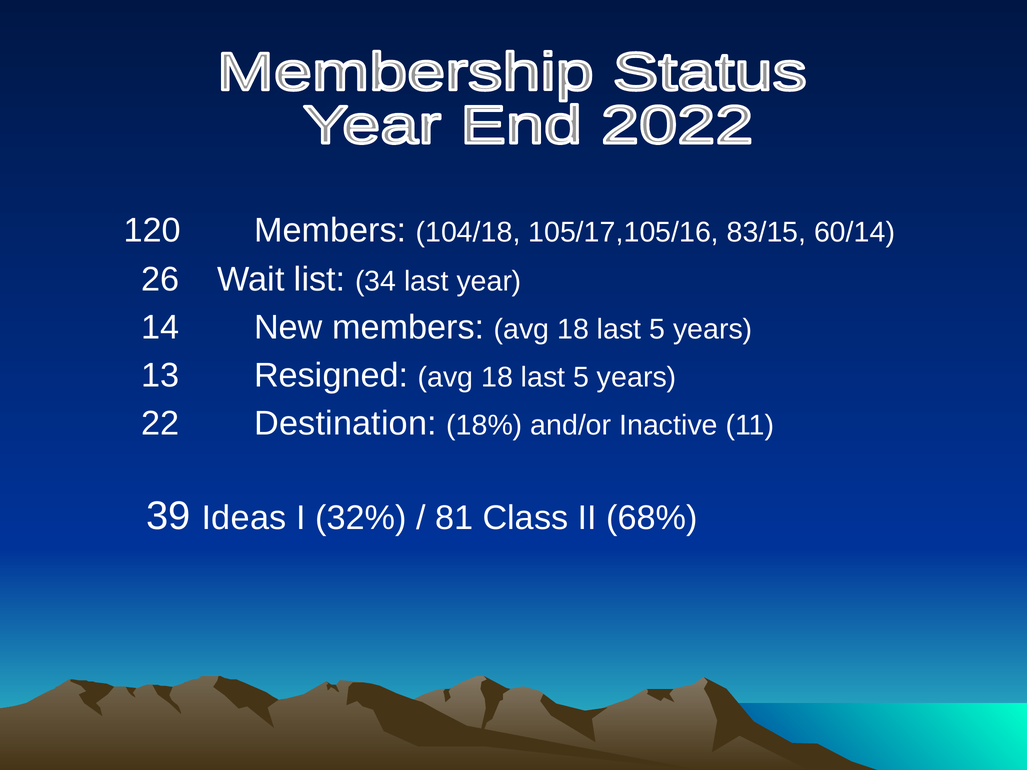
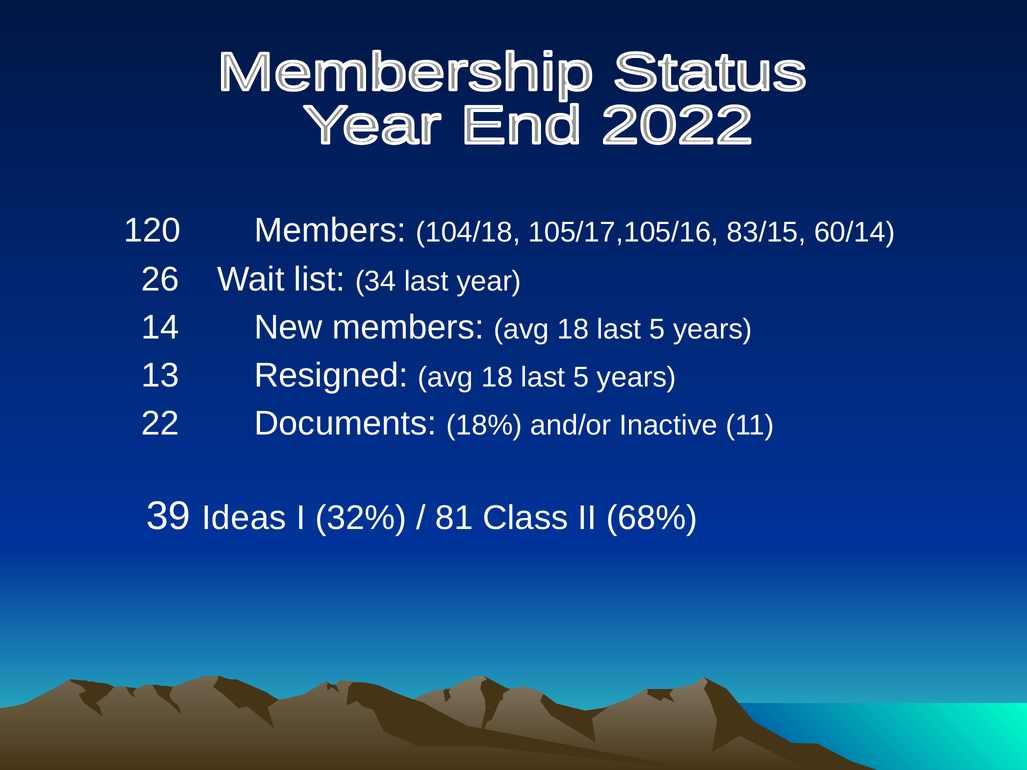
Destination: Destination -> Documents
